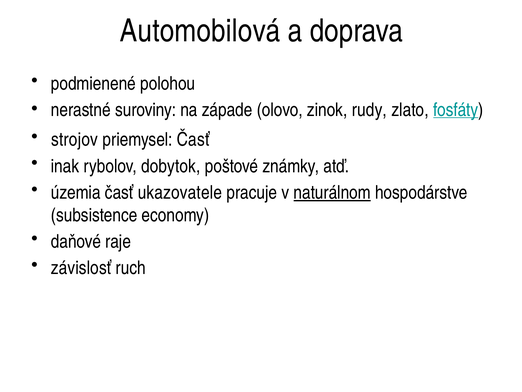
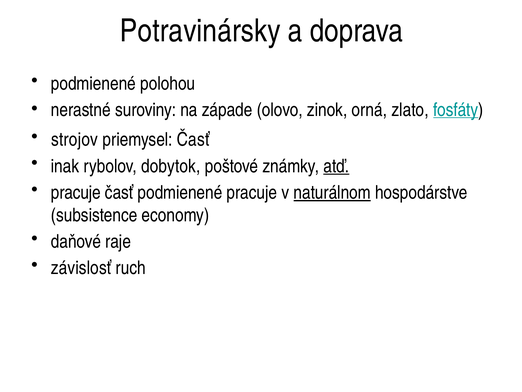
Automobilová: Automobilová -> Potravinársky
rudy: rudy -> orná
atď underline: none -> present
územia at (76, 192): územia -> pracuje
časť ukazovatele: ukazovatele -> podmienené
